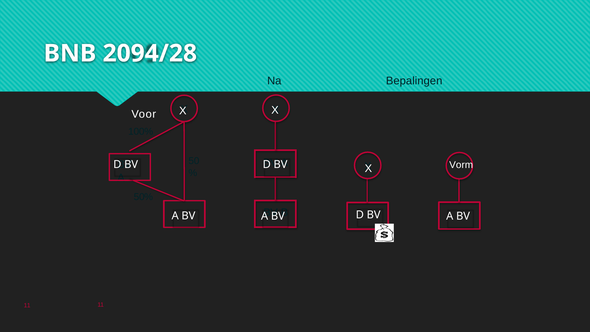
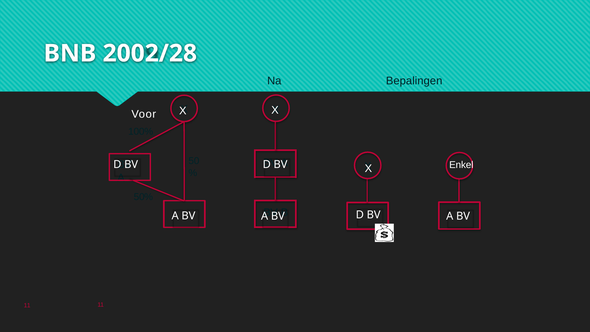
2094/28: 2094/28 -> 2002/28
Vorm: Vorm -> Enkel
